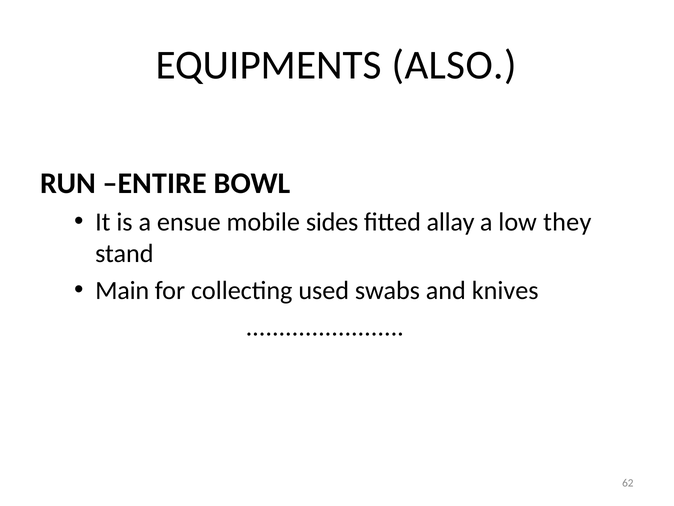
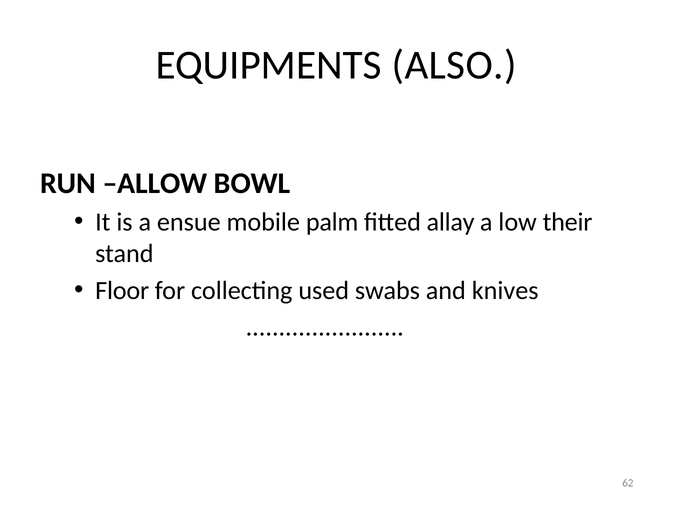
ENTIRE: ENTIRE -> ALLOW
sides: sides -> palm
they: they -> their
Main: Main -> Floor
